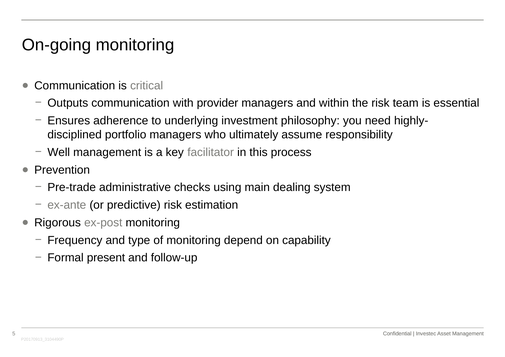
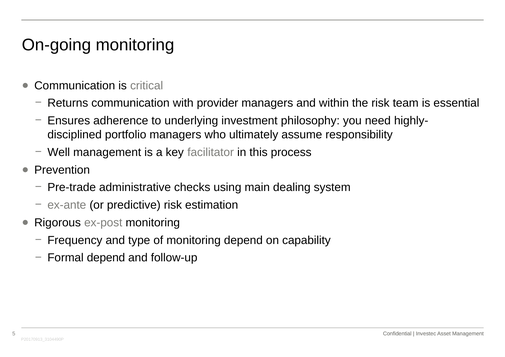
Outputs: Outputs -> Returns
Formal present: present -> depend
